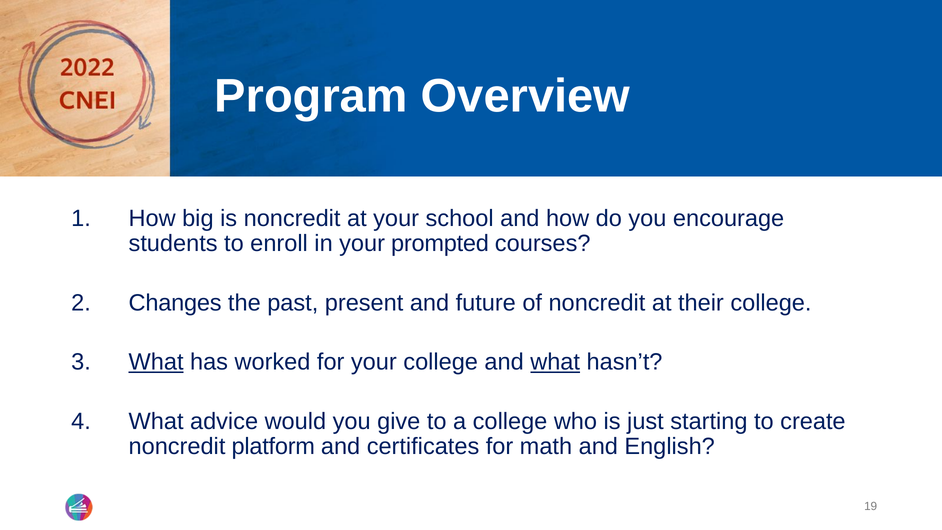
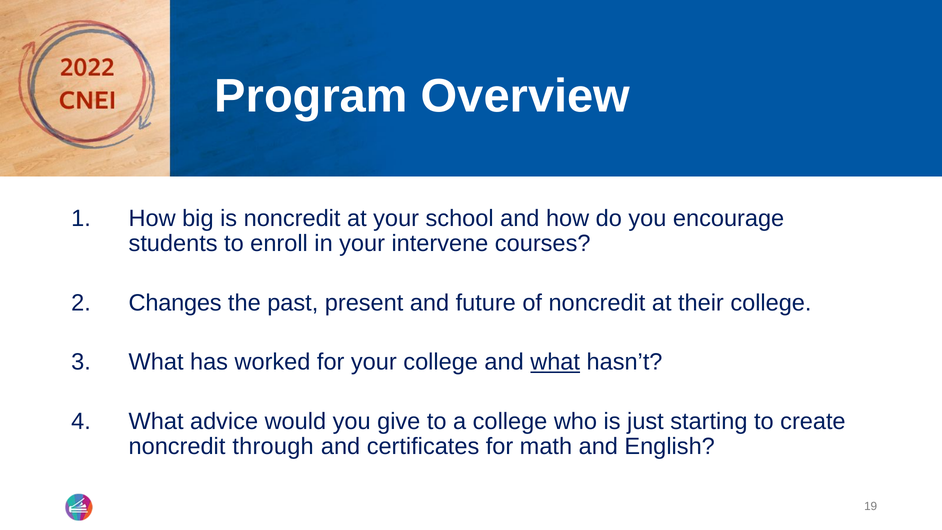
prompted: prompted -> intervene
What at (156, 362) underline: present -> none
platform: platform -> through
